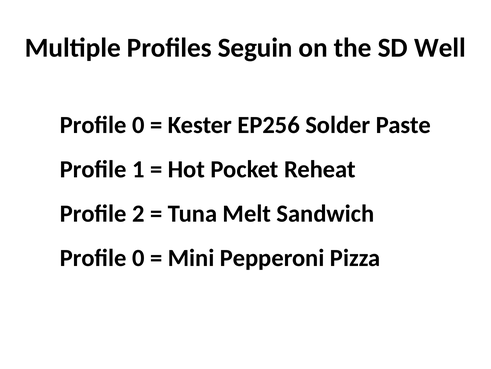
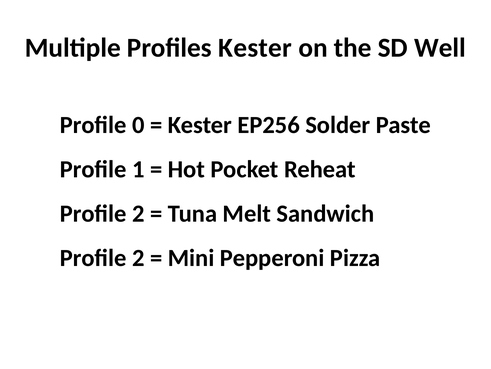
Profiles Seguin: Seguin -> Kester
0 at (138, 257): 0 -> 2
